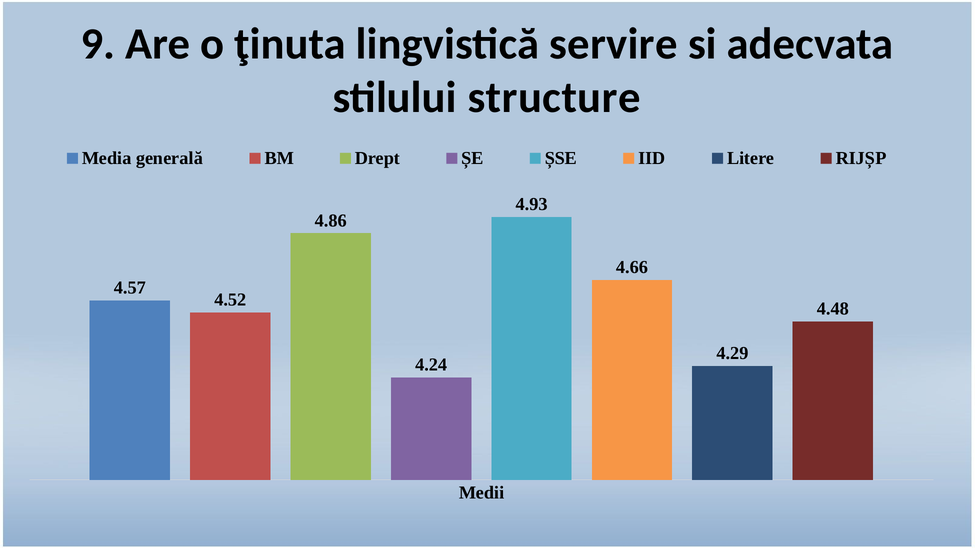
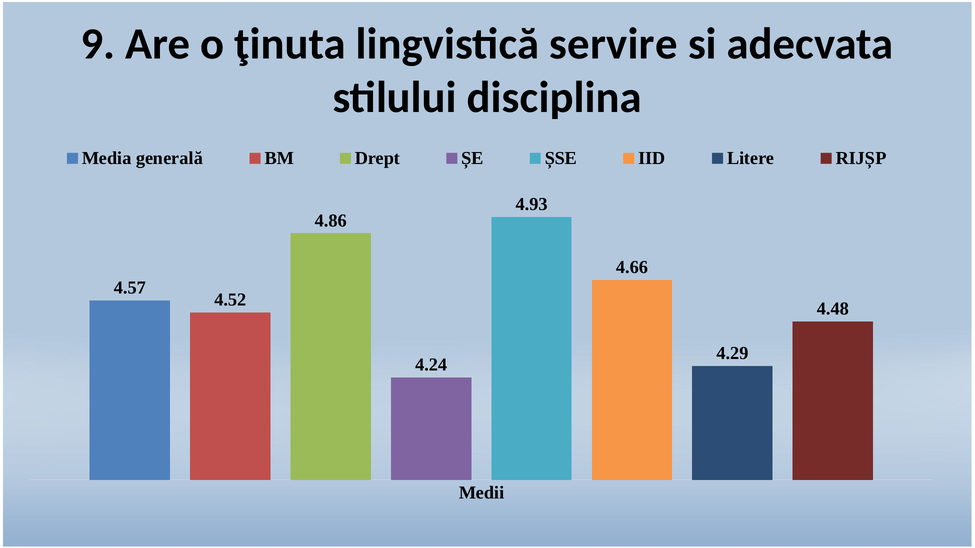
structure: structure -> disciplina
